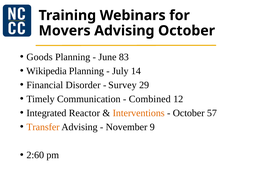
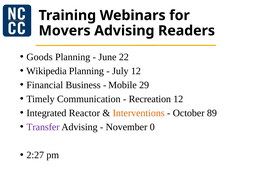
Advising October: October -> Readers
83: 83 -> 22
July 14: 14 -> 12
Disorder: Disorder -> Business
Survey: Survey -> Mobile
Combined: Combined -> Recreation
57: 57 -> 89
Transfer colour: orange -> purple
9: 9 -> 0
2:60: 2:60 -> 2:27
